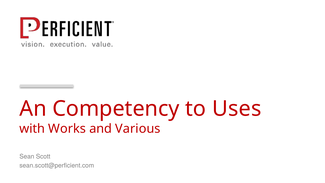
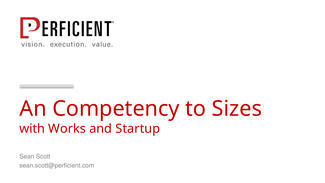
Uses: Uses -> Sizes
Various: Various -> Startup
